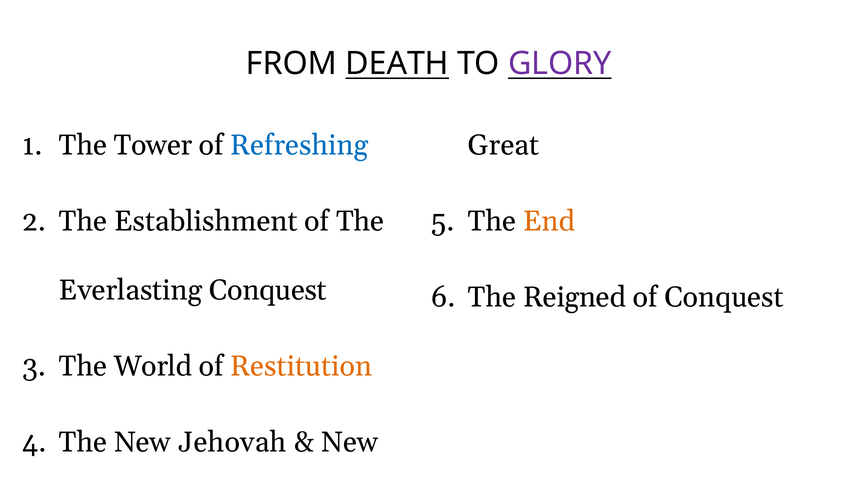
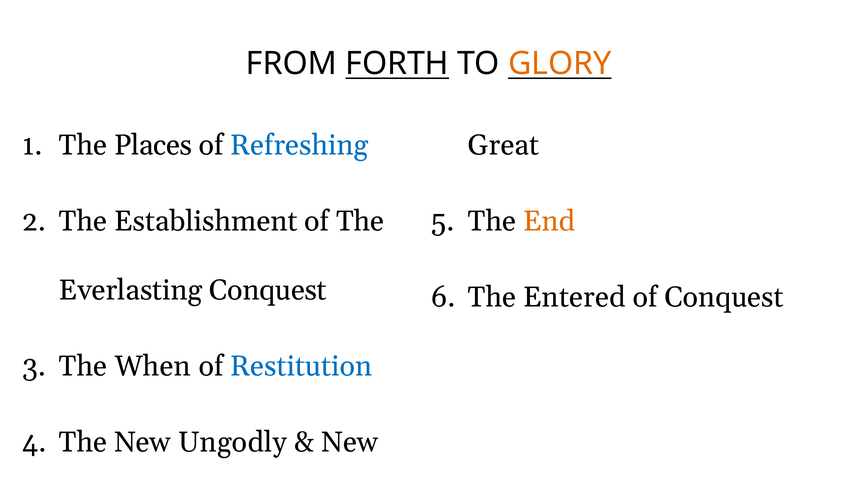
DEATH: DEATH -> FORTH
GLORY colour: purple -> orange
Tower: Tower -> Places
Reigned: Reigned -> Entered
World: World -> When
Restitution colour: orange -> blue
Jehovah: Jehovah -> Ungodly
